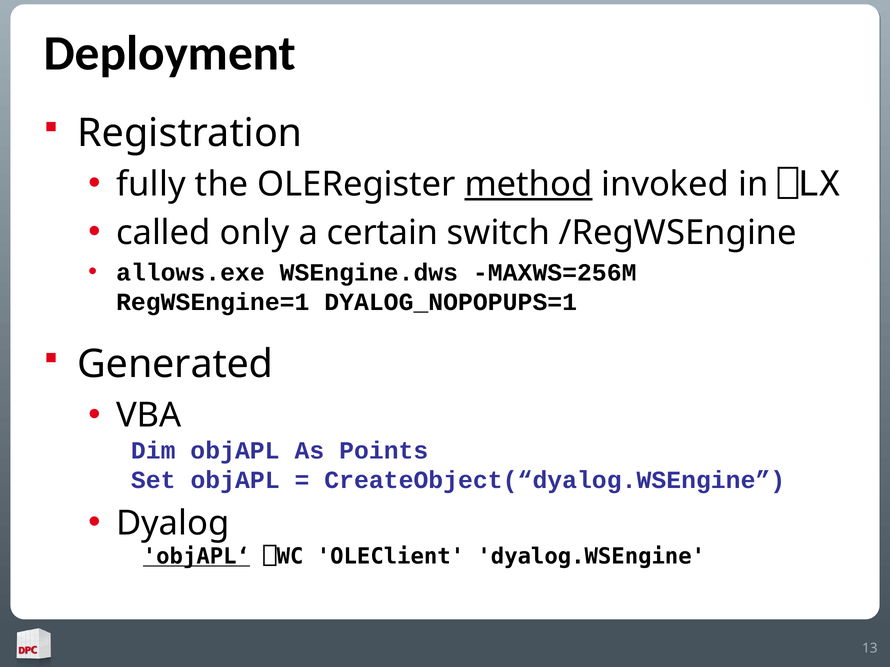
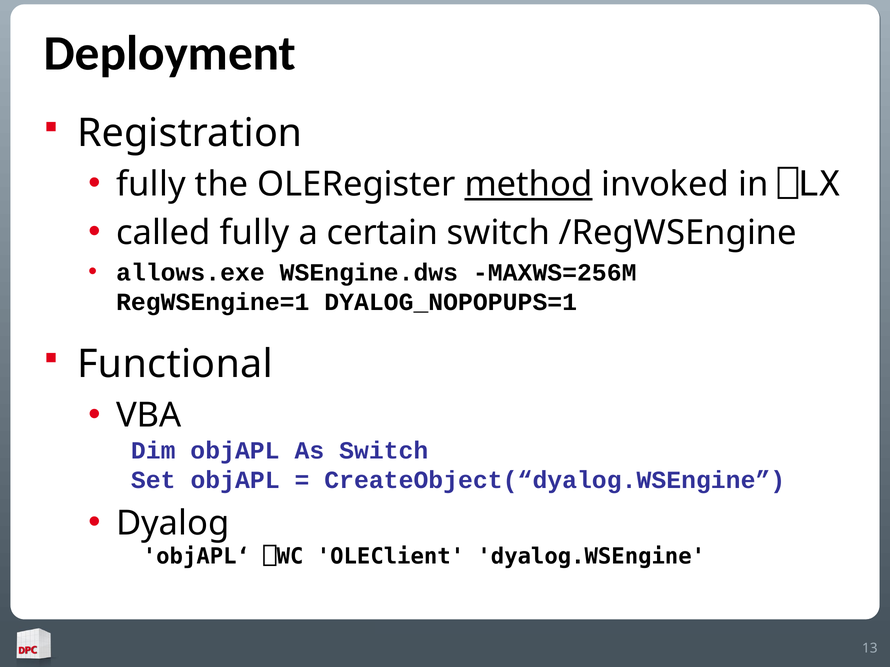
called only: only -> fully
Generated: Generated -> Functional
As Points: Points -> Switch
objAPL‘ underline: present -> none
